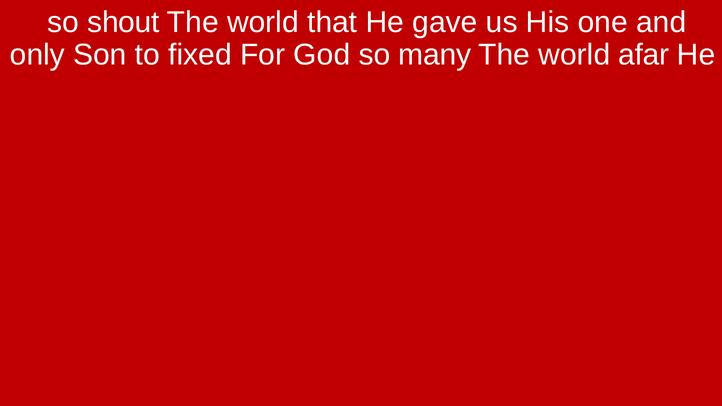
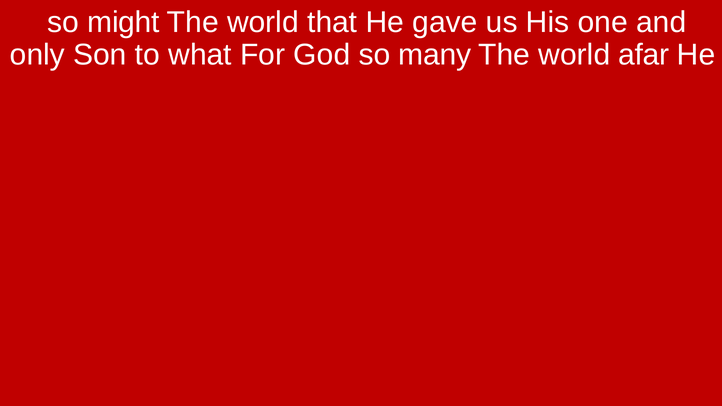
shout: shout -> might
fixed: fixed -> what
